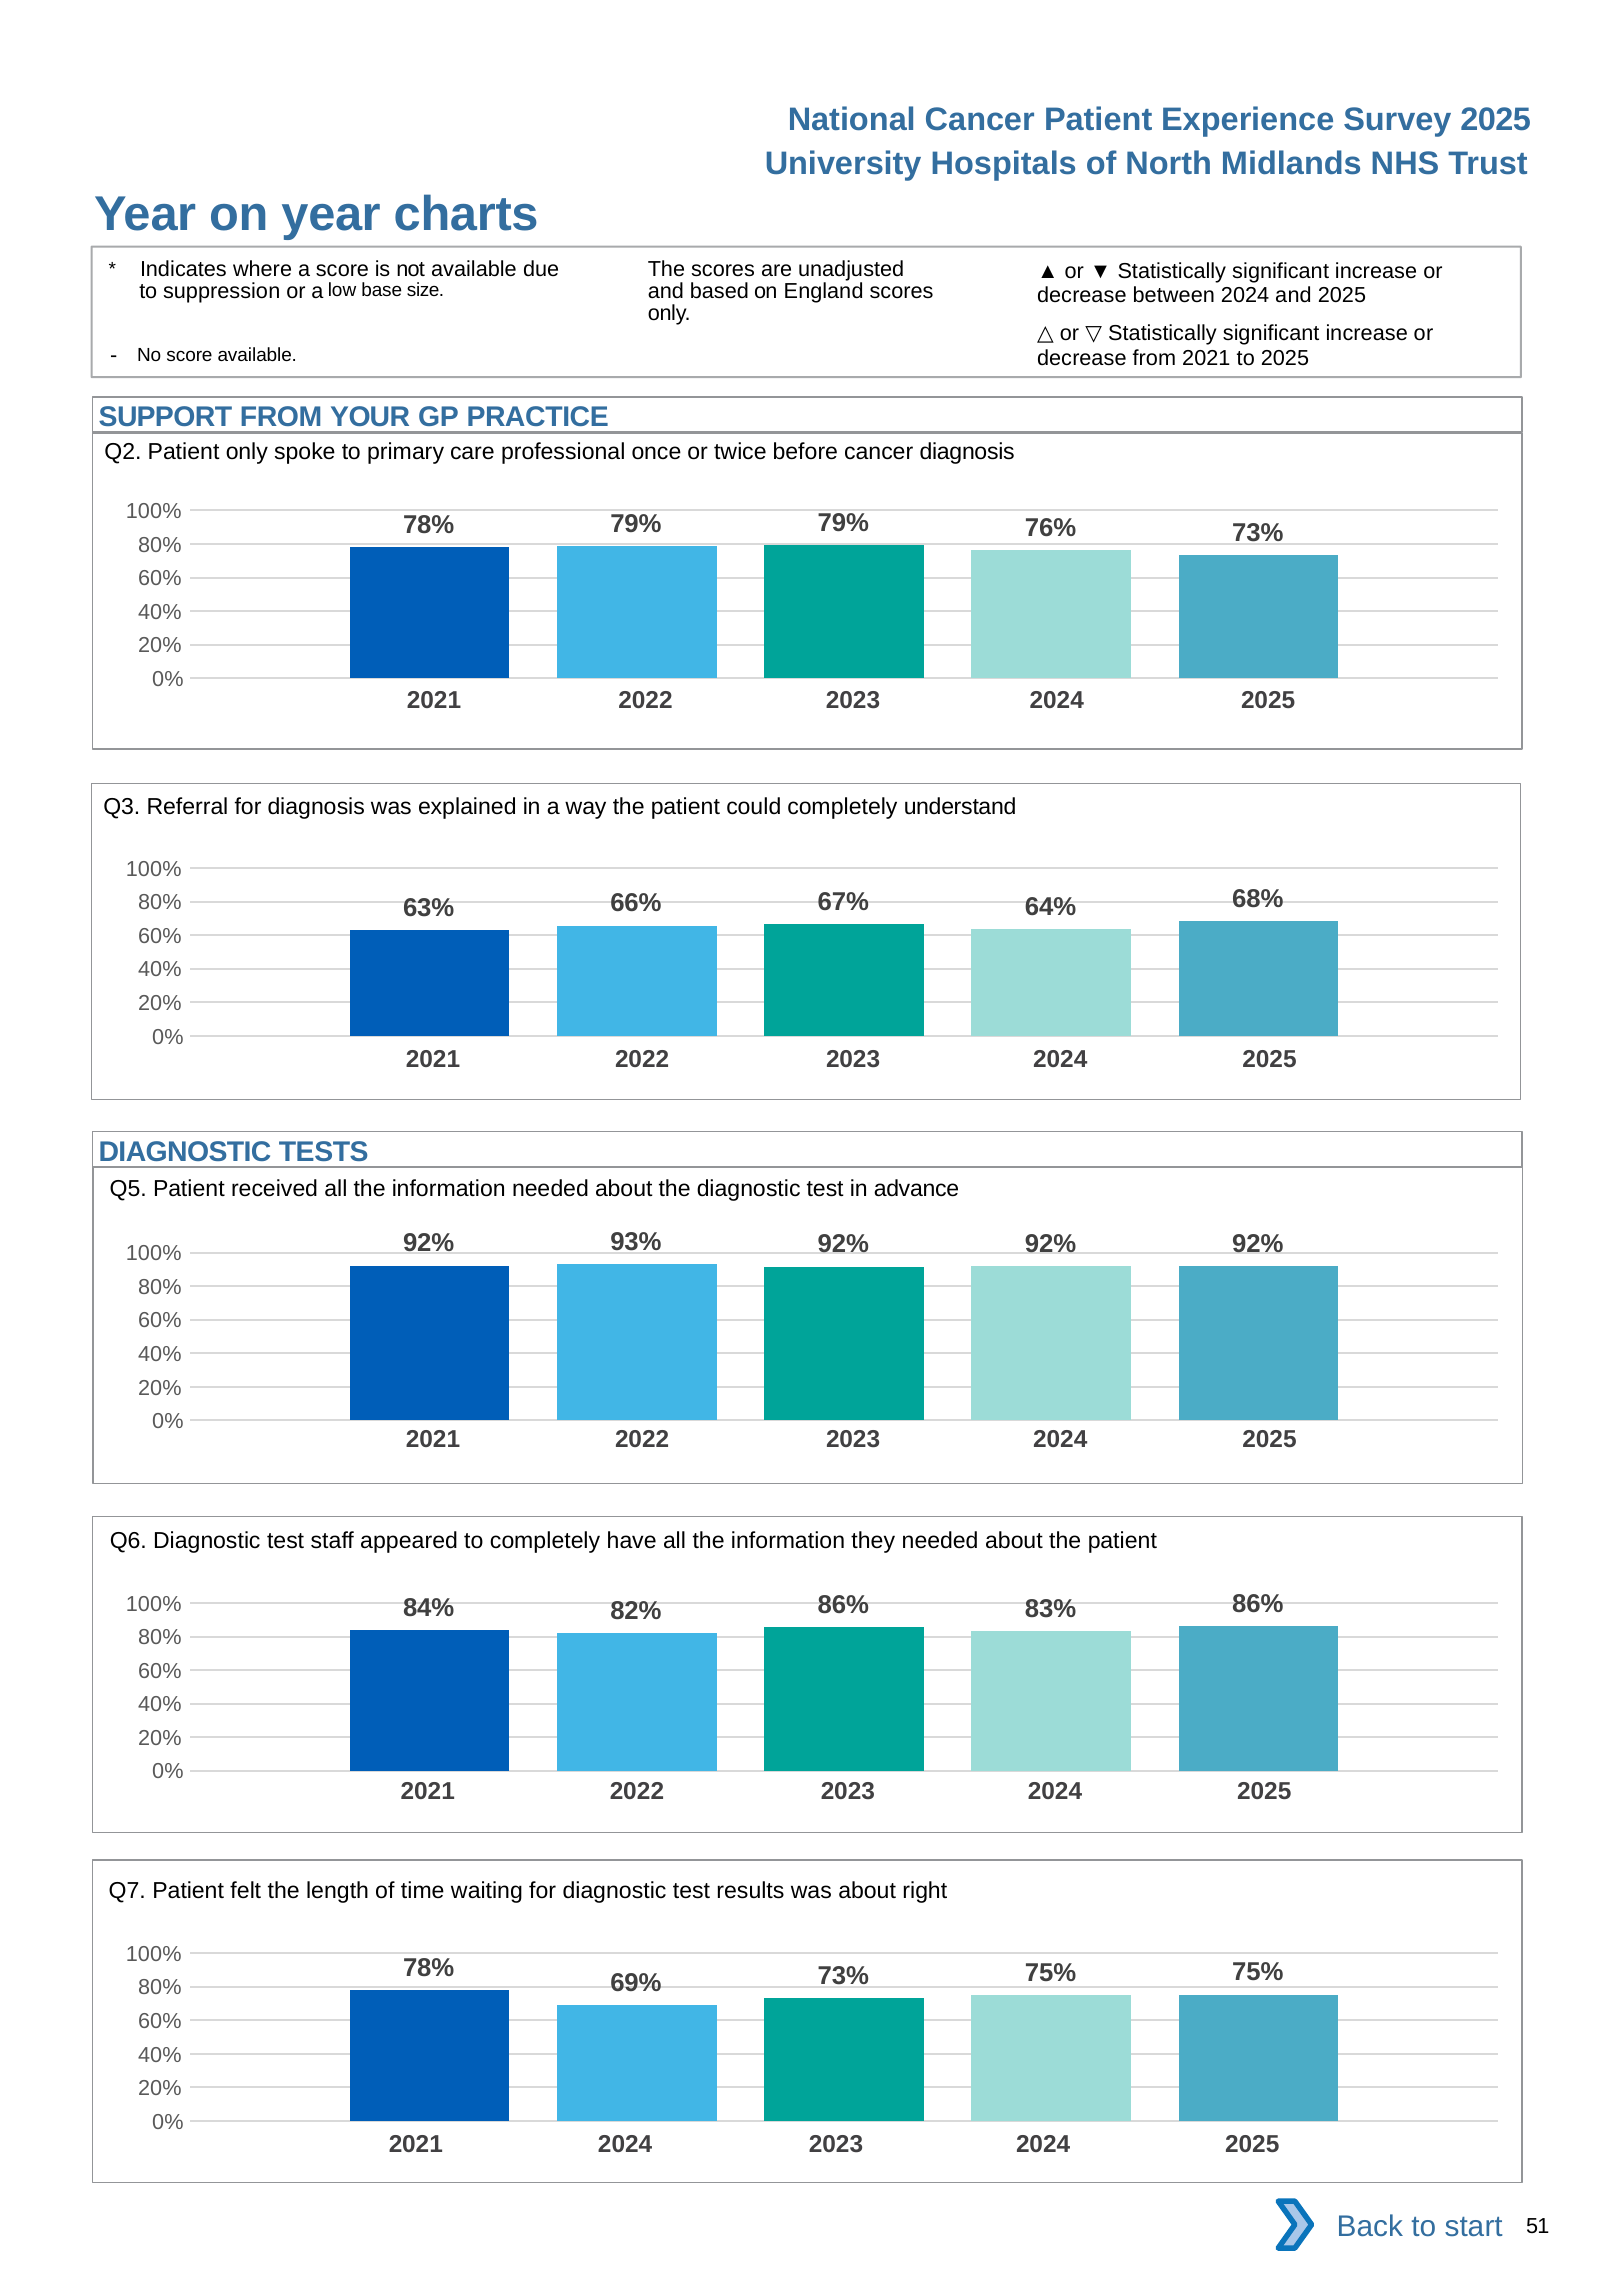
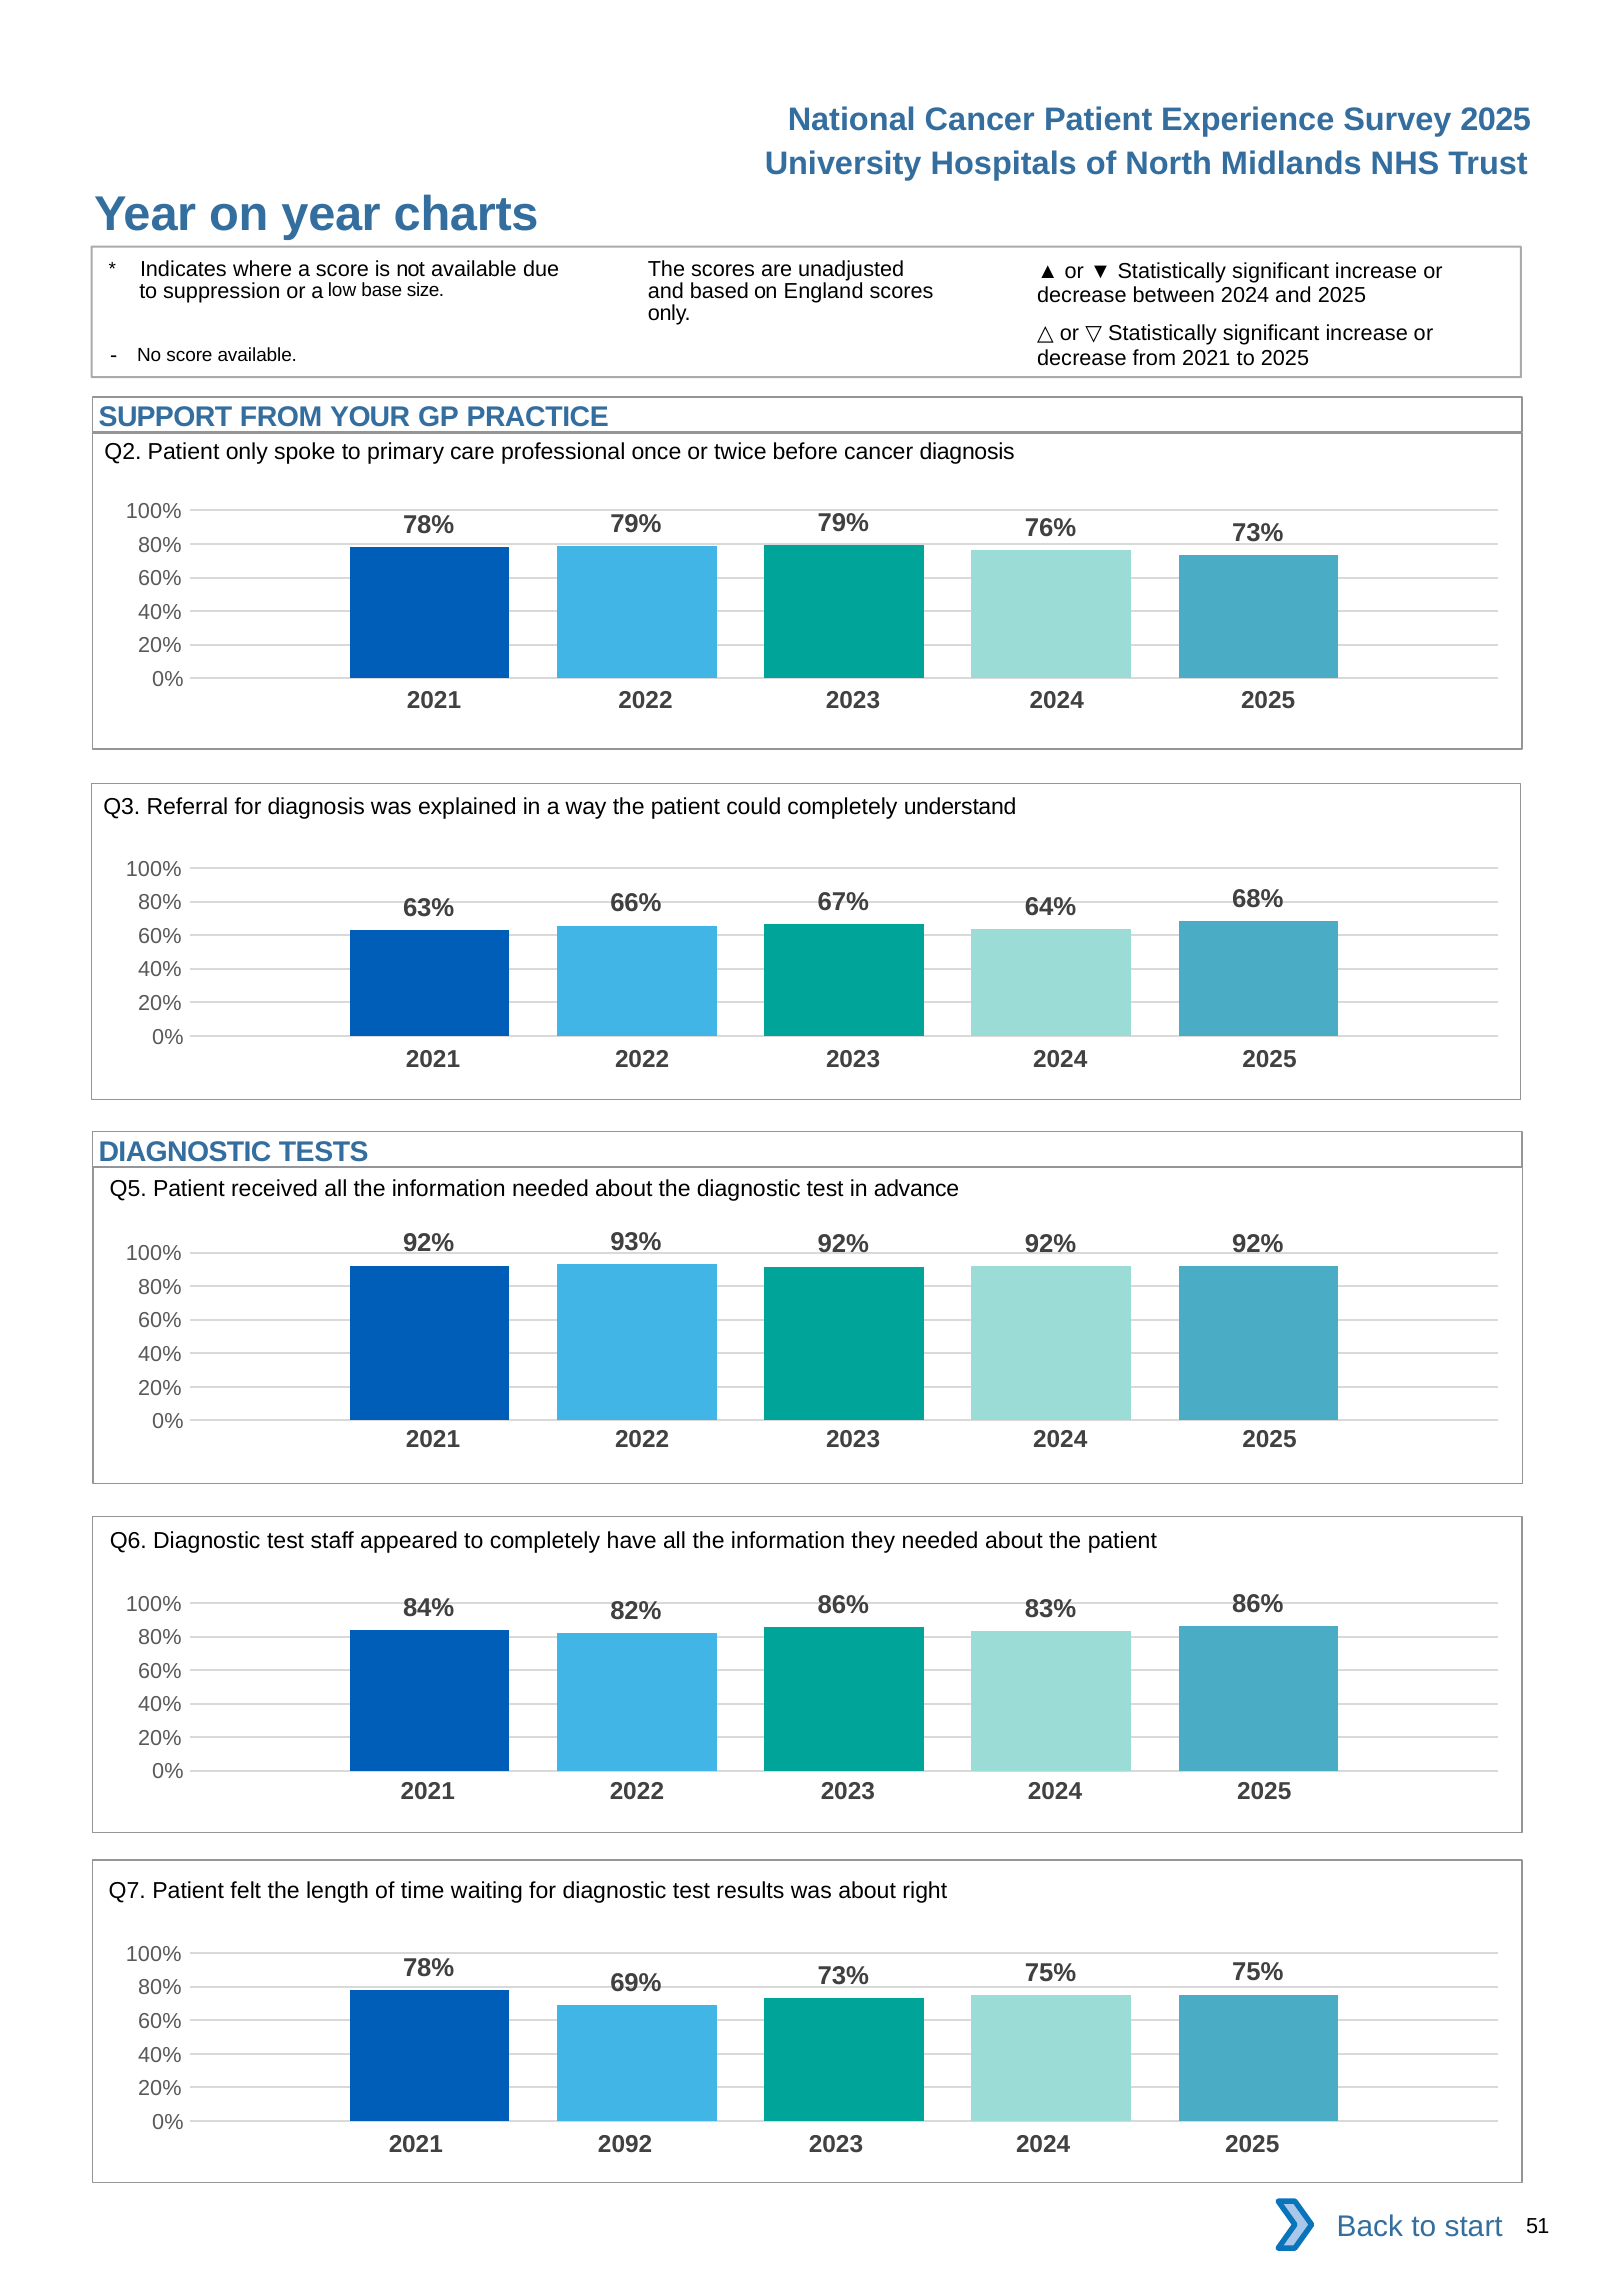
2021 2024: 2024 -> 2092
